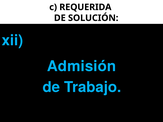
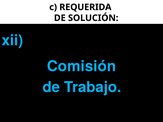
Admisión: Admisión -> Comisión
